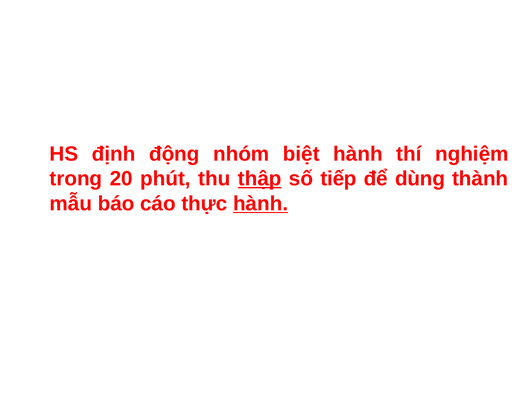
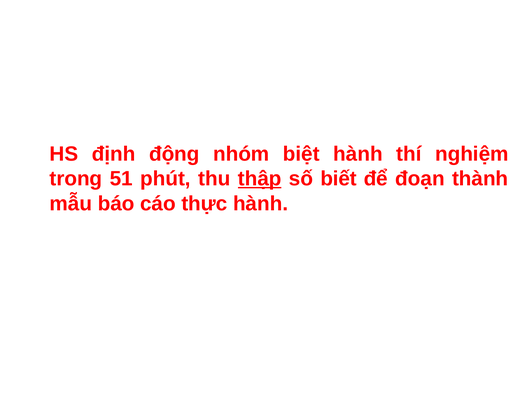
20: 20 -> 51
tiếp: tiếp -> biết
dùng: dùng -> đoạn
hành at (261, 204) underline: present -> none
